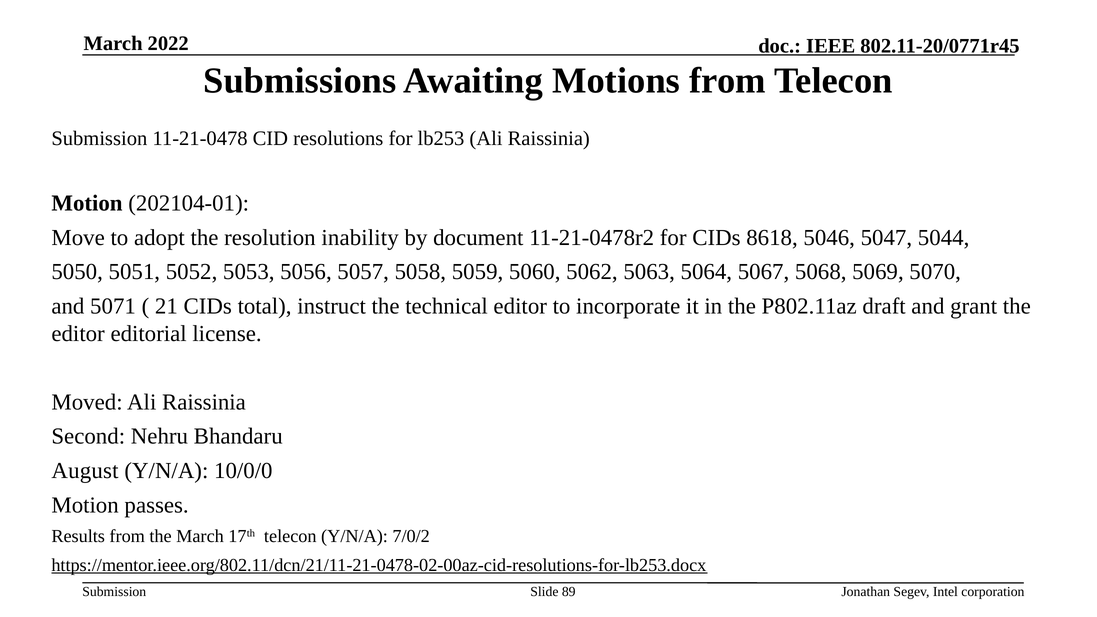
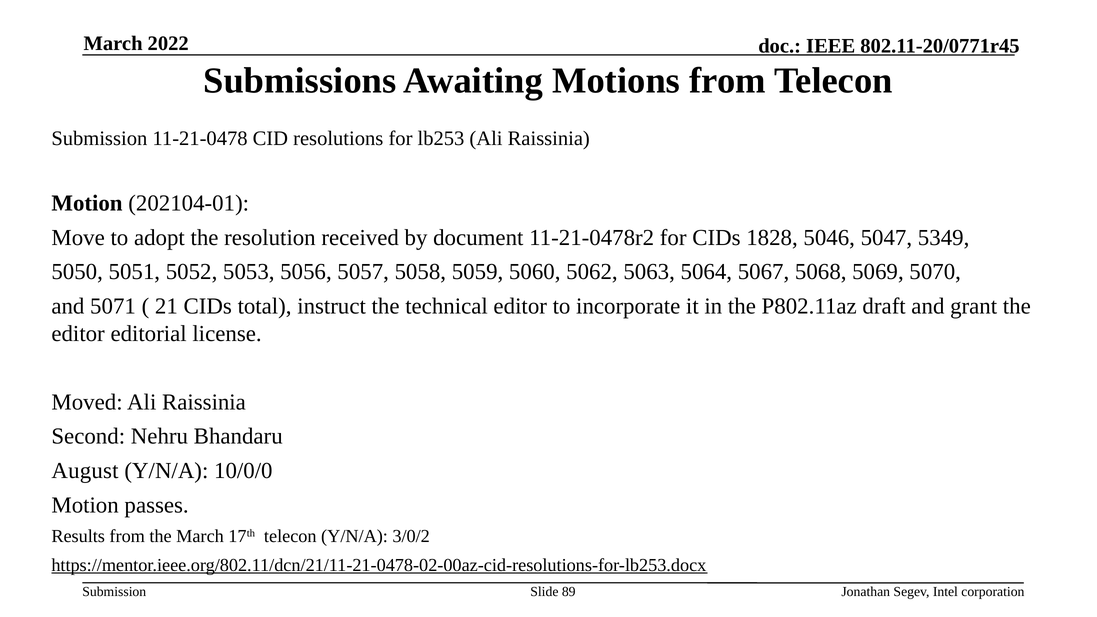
inability: inability -> received
8618: 8618 -> 1828
5044: 5044 -> 5349
7/0/2: 7/0/2 -> 3/0/2
